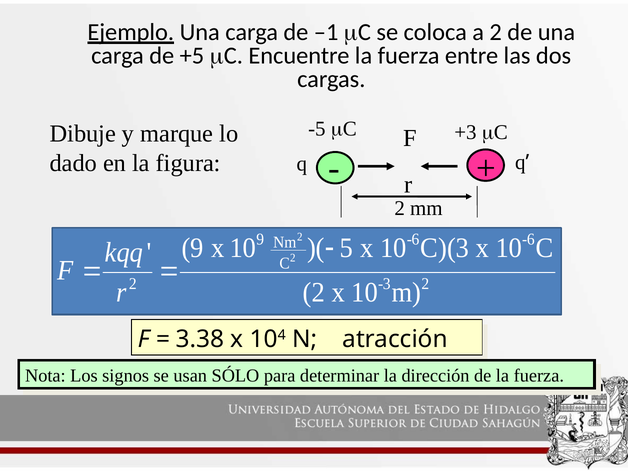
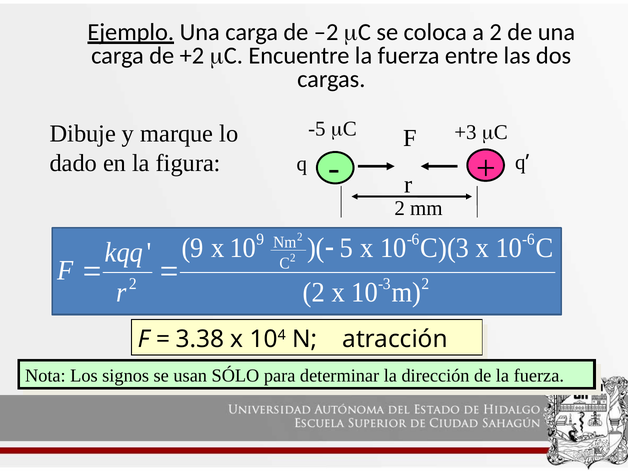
–1: –1 -> –2
+5: +5 -> +2
